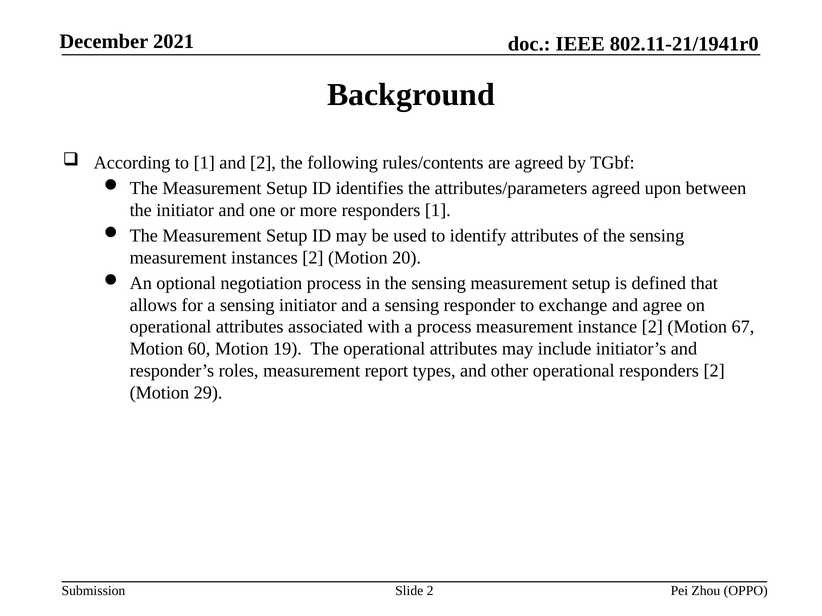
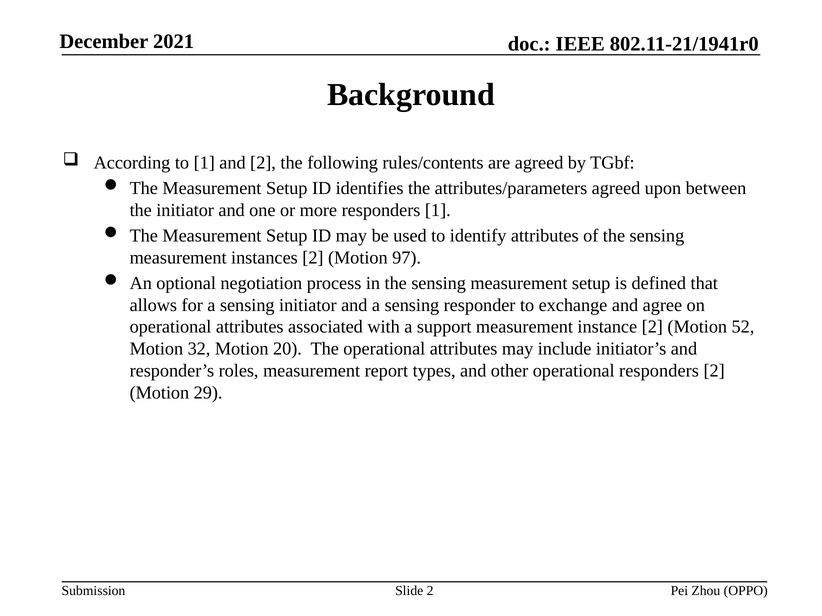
20: 20 -> 97
a process: process -> support
67: 67 -> 52
60: 60 -> 32
19: 19 -> 20
